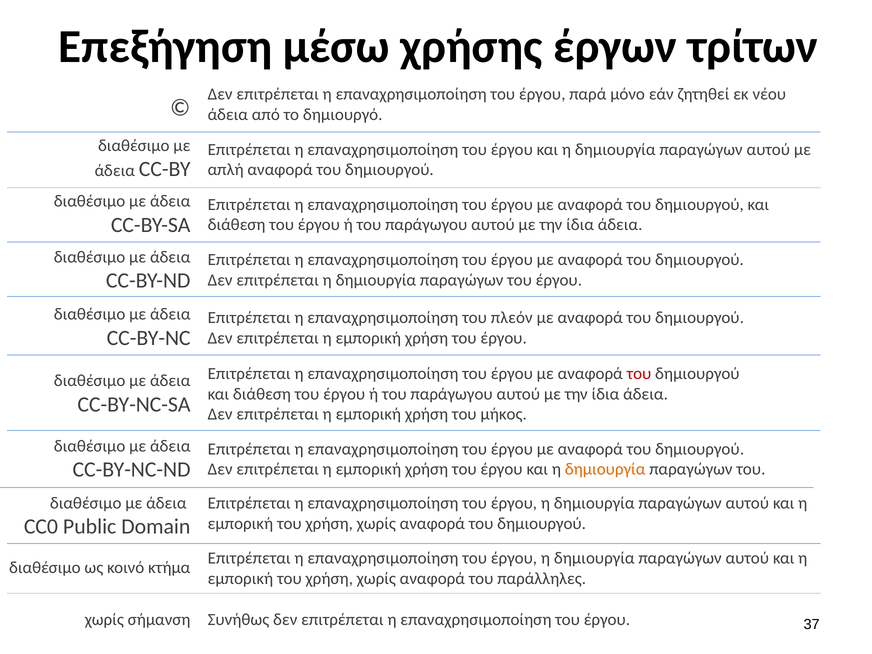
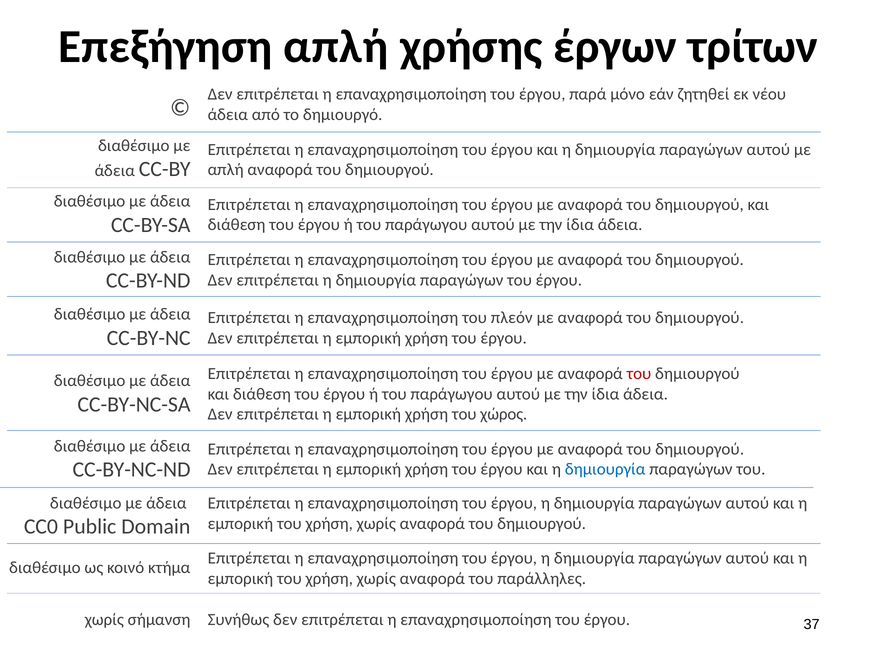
Επεξήγηση μέσω: μέσω -> απλή
μήκος: μήκος -> χώρος
δημιουργία at (605, 469) colour: orange -> blue
